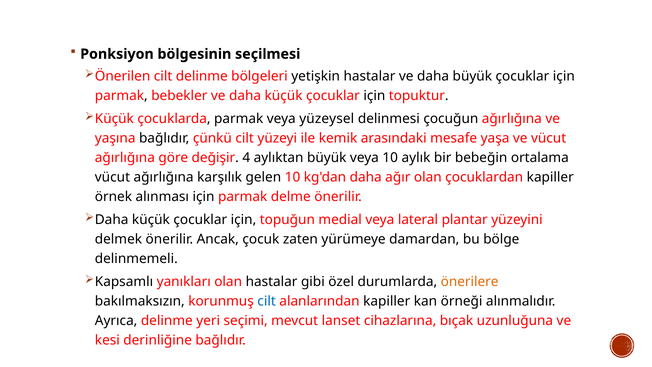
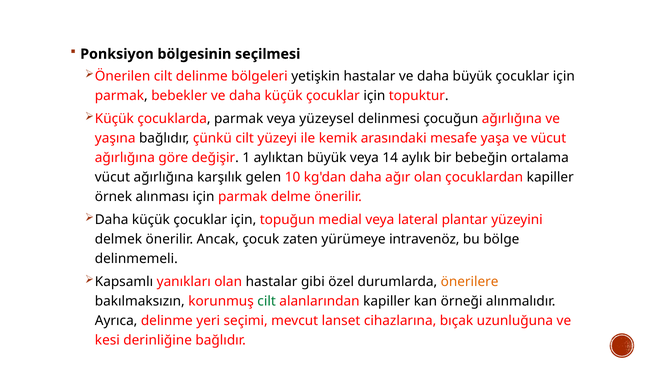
4: 4 -> 1
veya 10: 10 -> 14
damardan: damardan -> intravenöz
cilt at (267, 301) colour: blue -> green
